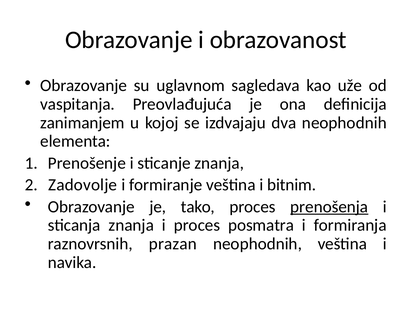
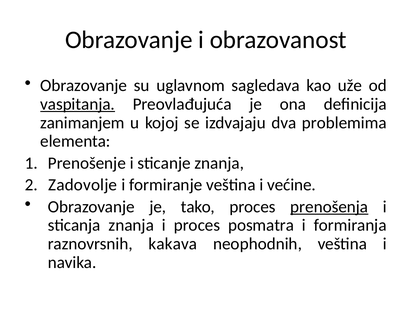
vaspitanja underline: none -> present
dva neophodnih: neophodnih -> problemima
bitnim: bitnim -> većine
prazan: prazan -> kakava
